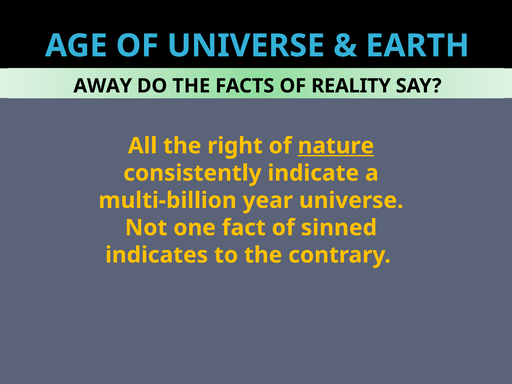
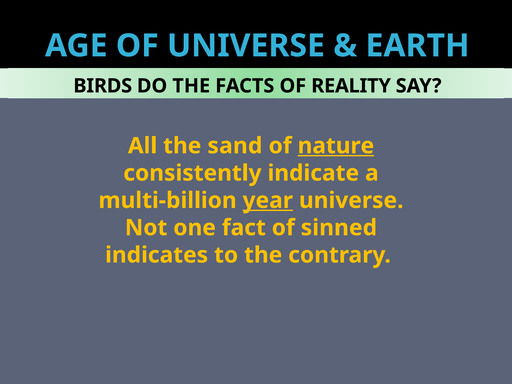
AWAY: AWAY -> BIRDS
right: right -> sand
year underline: none -> present
